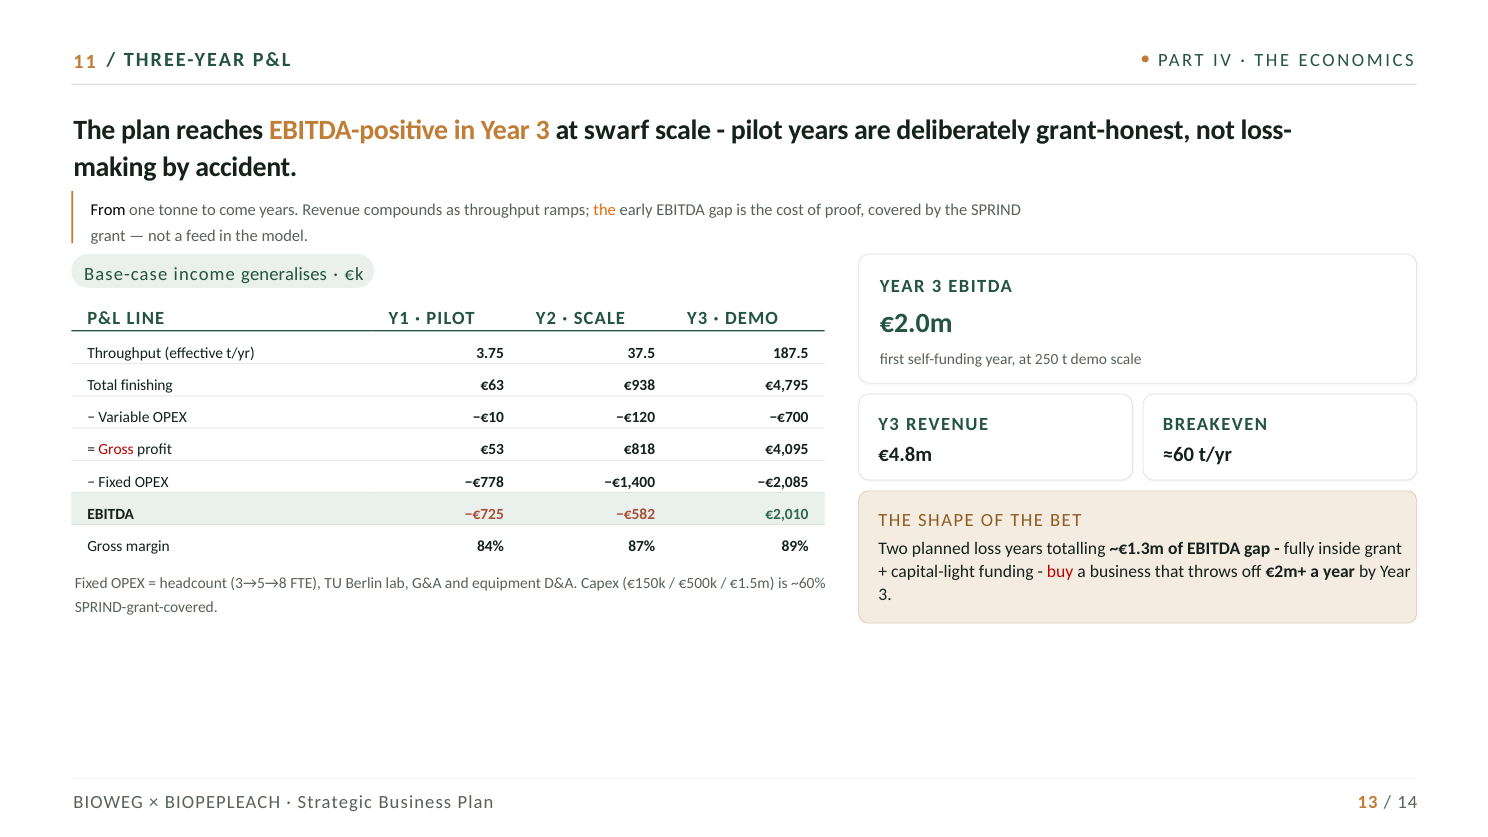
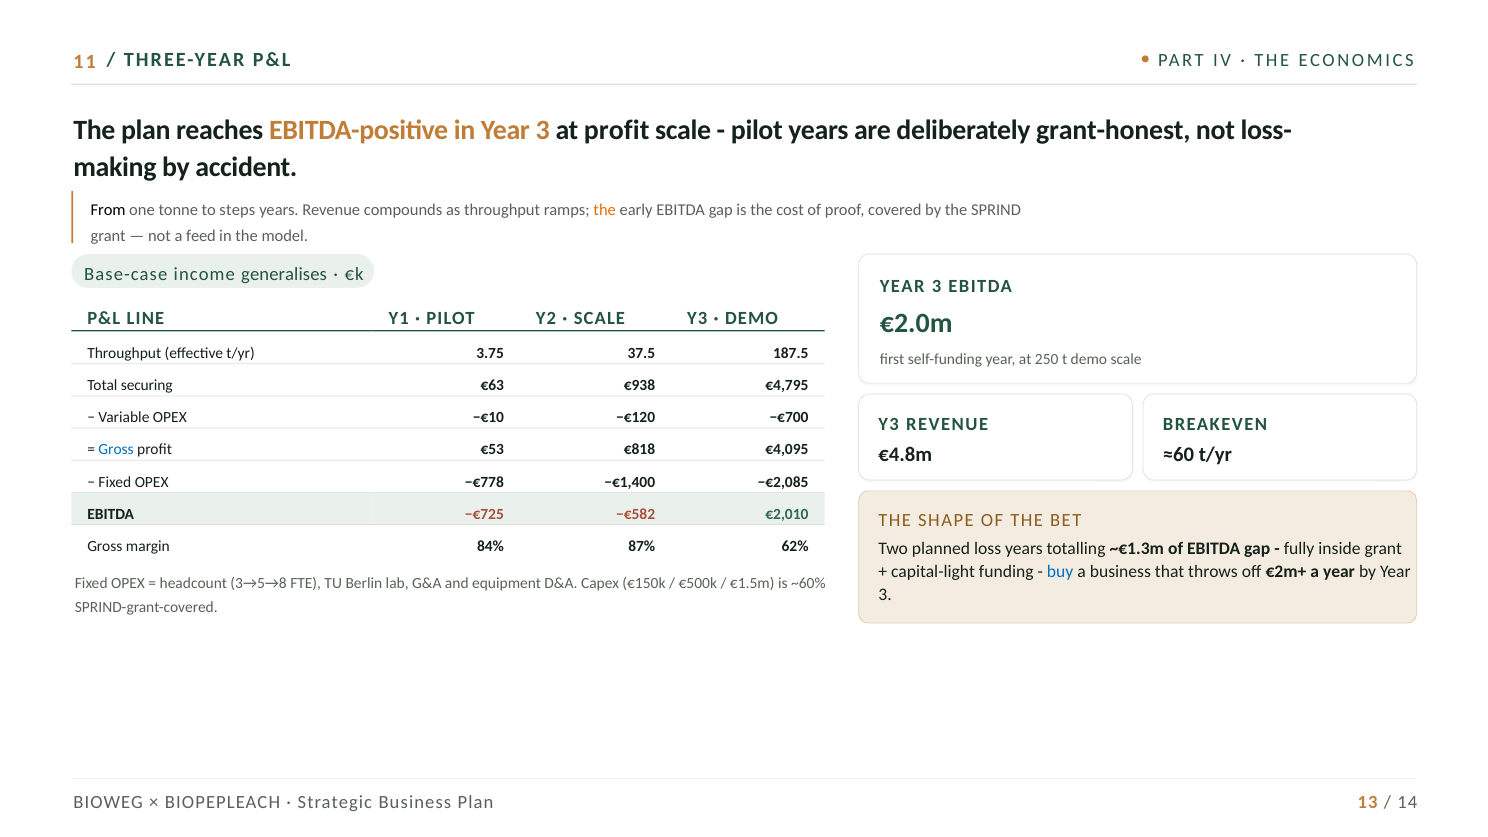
at swarf: swarf -> profit
come: come -> steps
finishing: finishing -> securing
Gross at (116, 450) colour: red -> blue
89%: 89% -> 62%
buy colour: red -> blue
